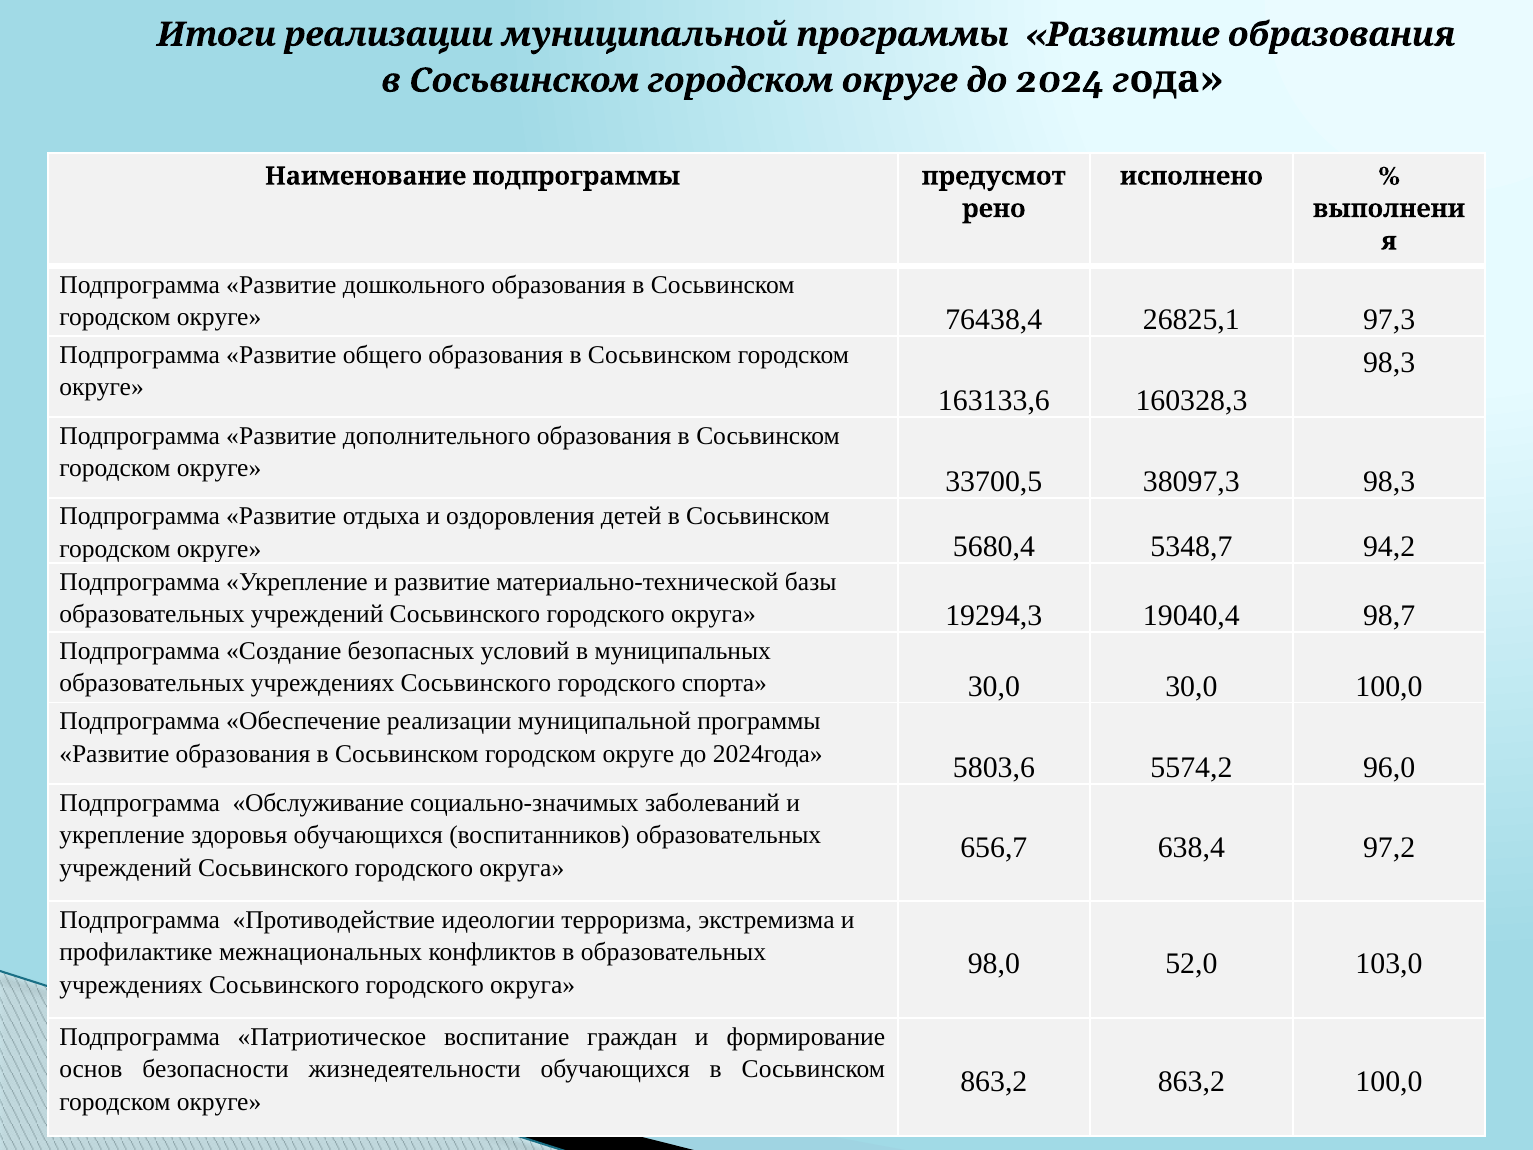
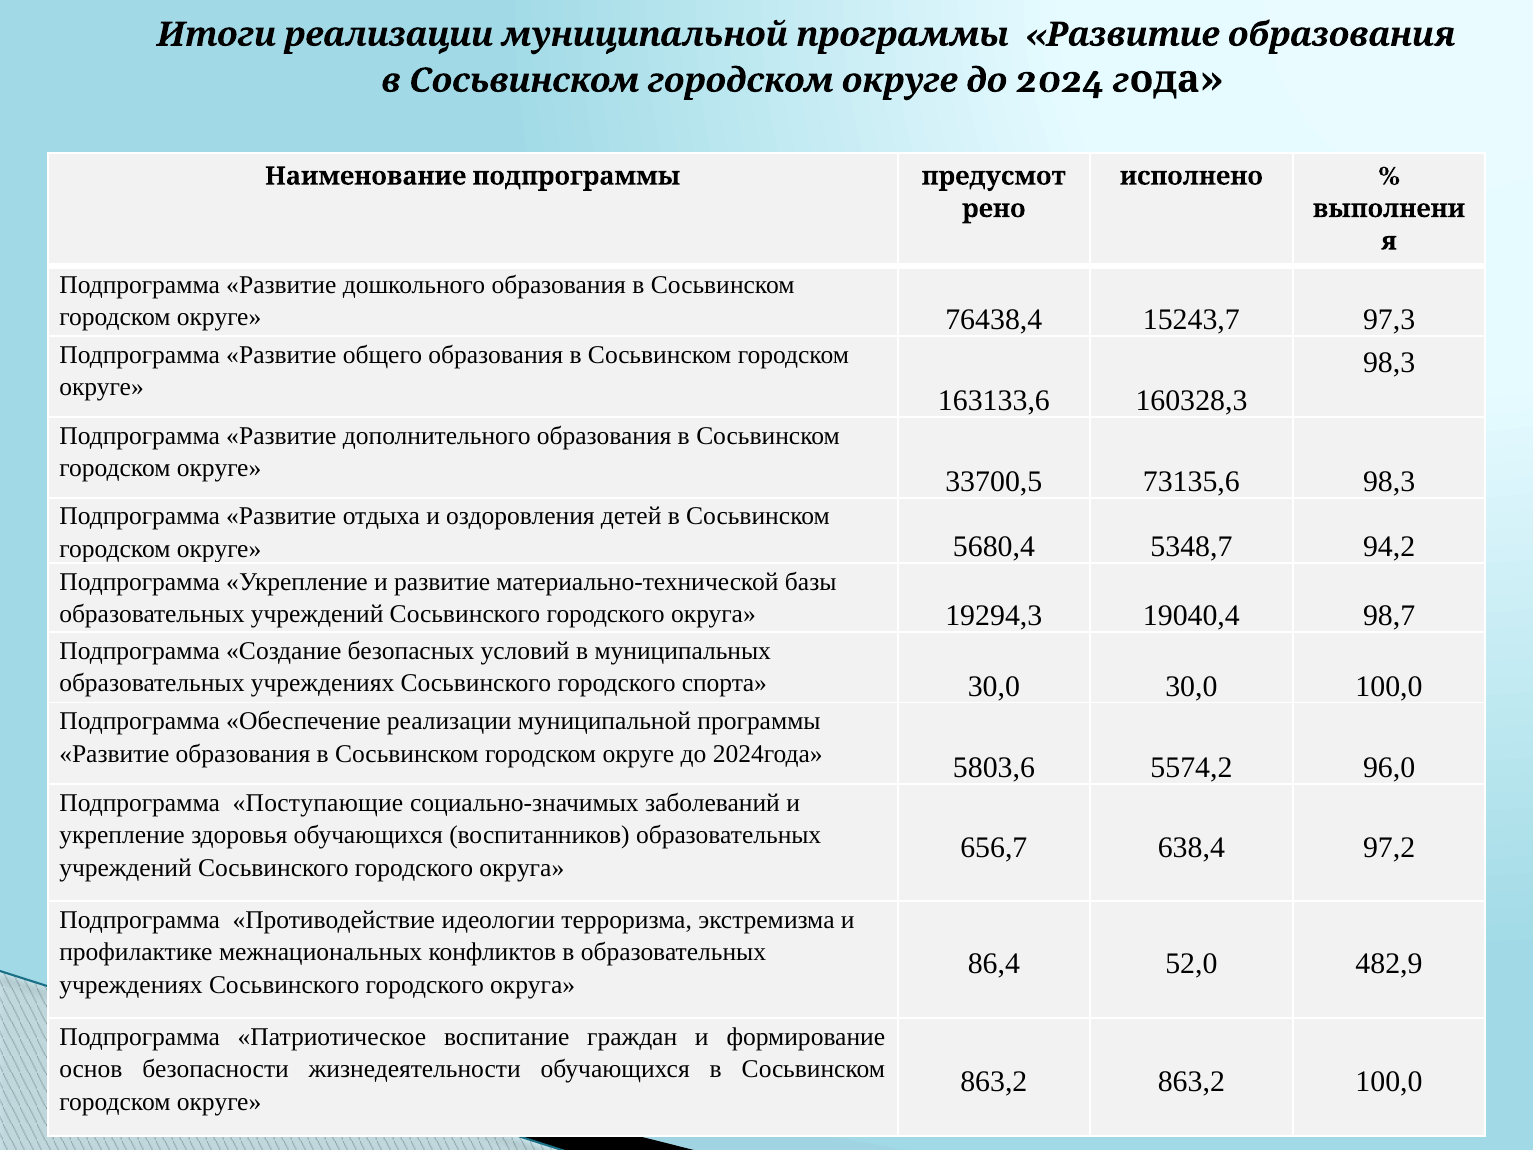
26825,1: 26825,1 -> 15243,7
38097,3: 38097,3 -> 73135,6
Обслуживание: Обслуживание -> Поступающие
98,0: 98,0 -> 86,4
103,0: 103,0 -> 482,9
